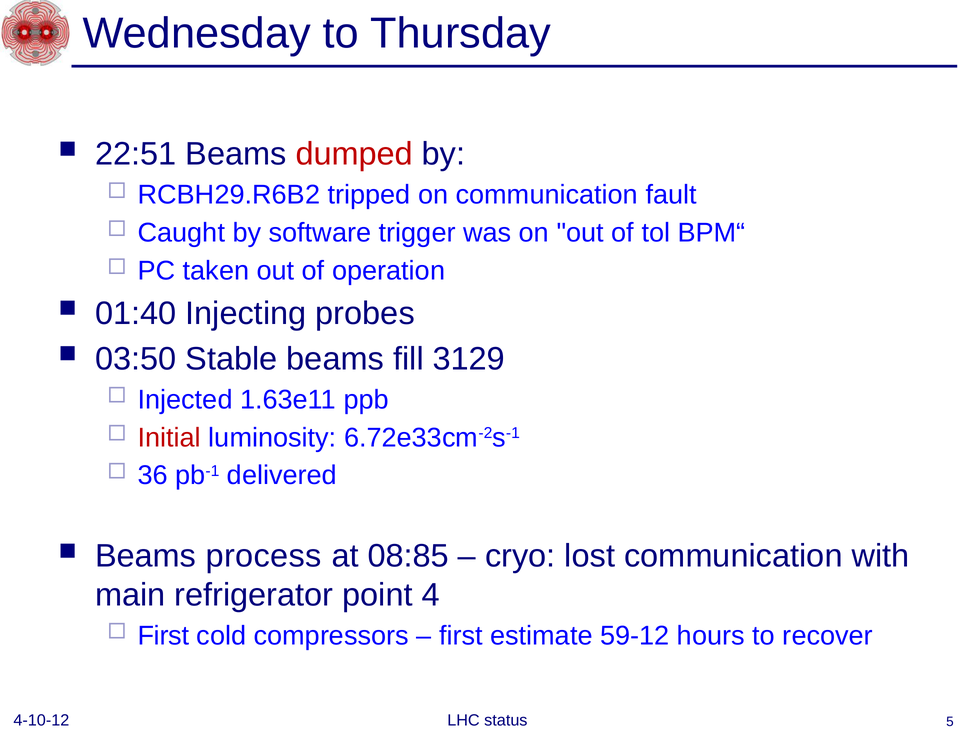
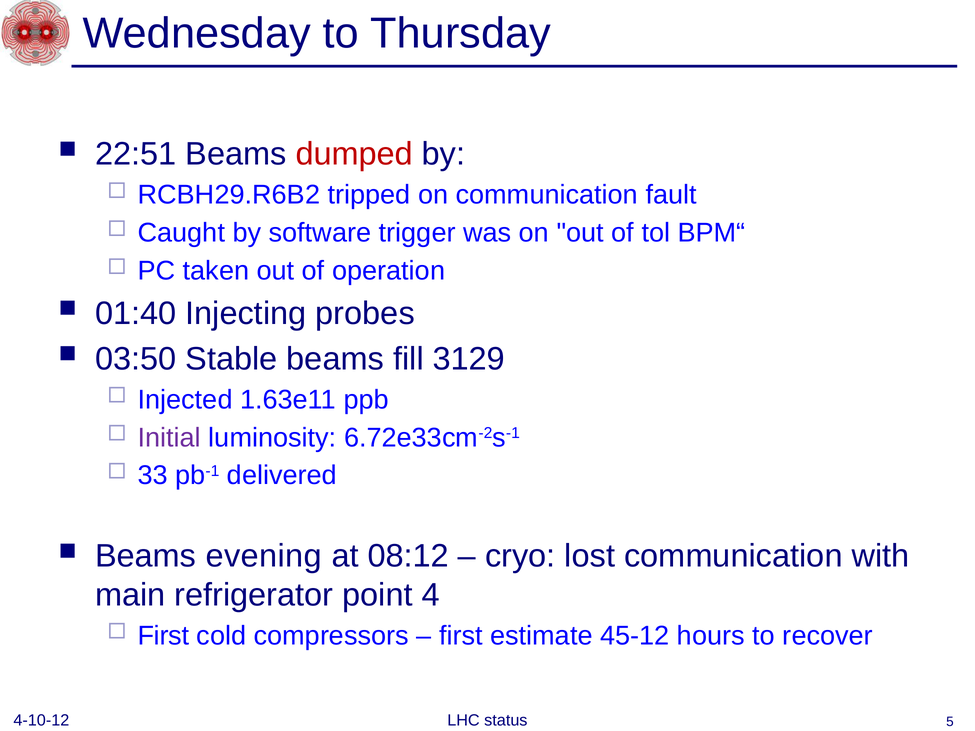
Initial colour: red -> purple
36: 36 -> 33
process: process -> evening
08:85: 08:85 -> 08:12
59-12: 59-12 -> 45-12
